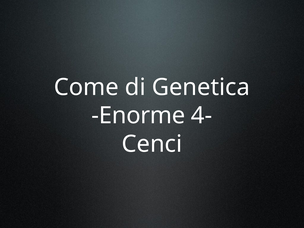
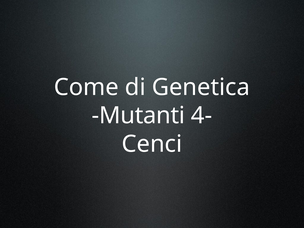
Enorme: Enorme -> Mutanti
